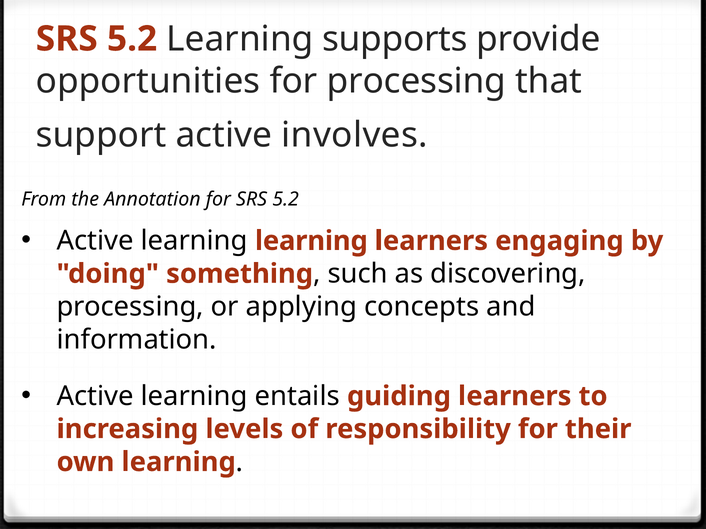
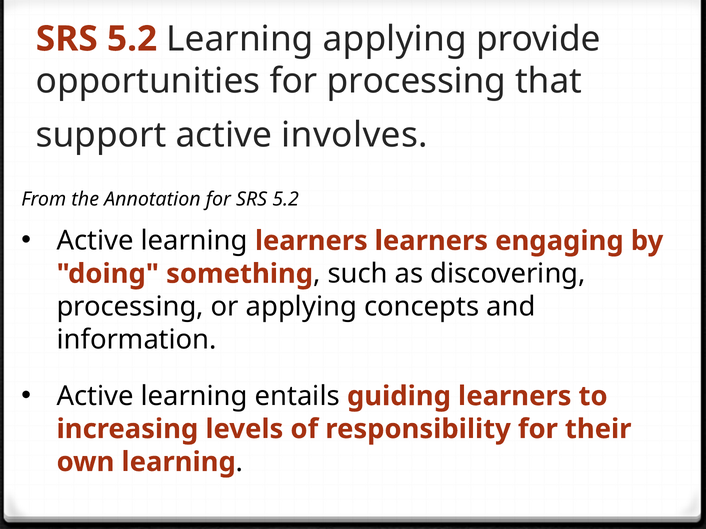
Learning supports: supports -> applying
learning learning: learning -> learners
